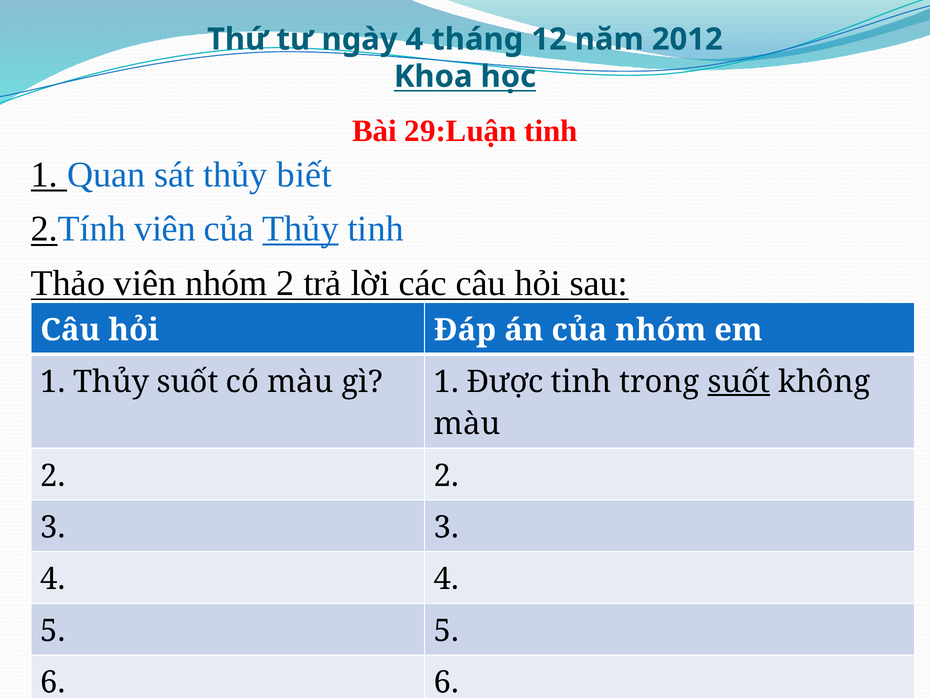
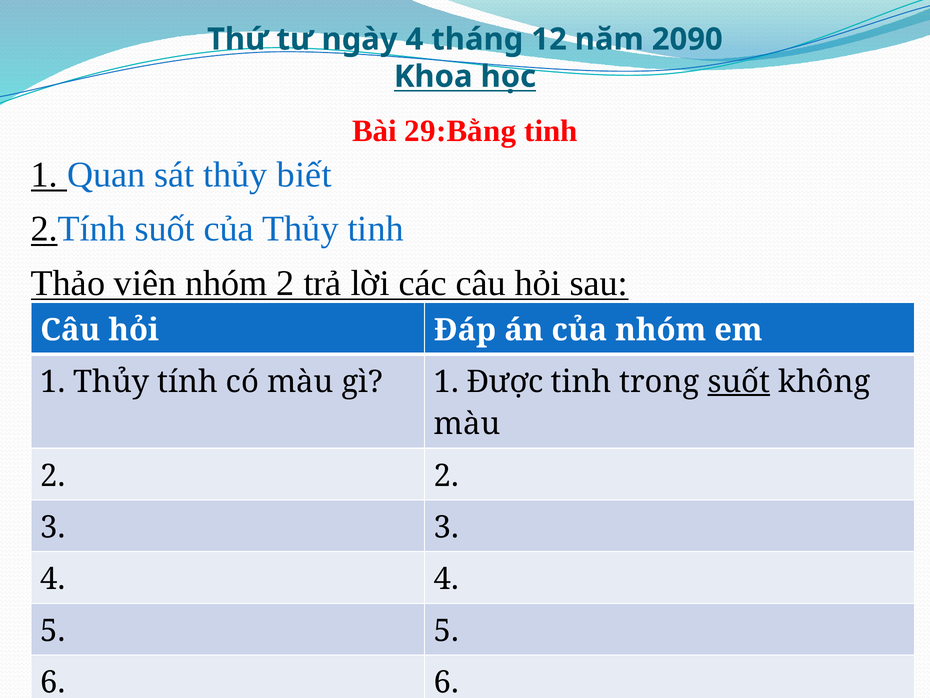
2012: 2012 -> 2090
29:Luận: 29:Luận -> 29:Bằng
2.Tính viên: viên -> suốt
Thủy at (300, 229) underline: present -> none
Thủy suốt: suốt -> tính
